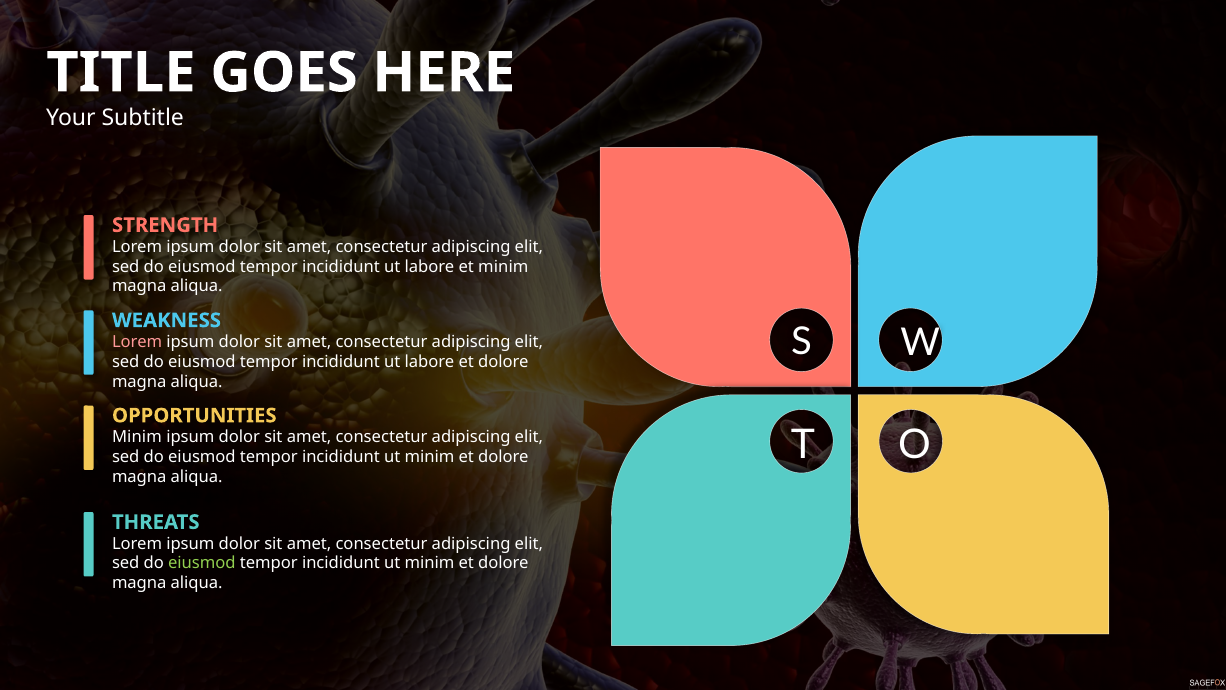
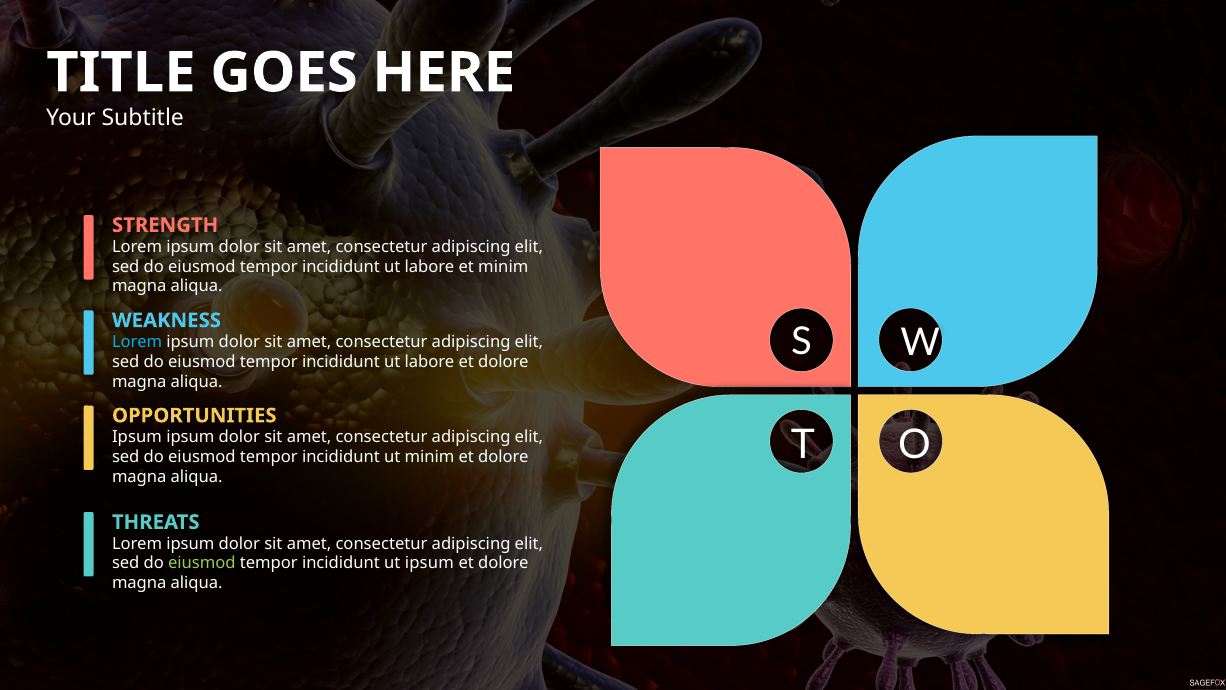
Lorem at (137, 342) colour: pink -> light blue
Minim at (137, 437): Minim -> Ipsum
minim at (429, 563): minim -> ipsum
